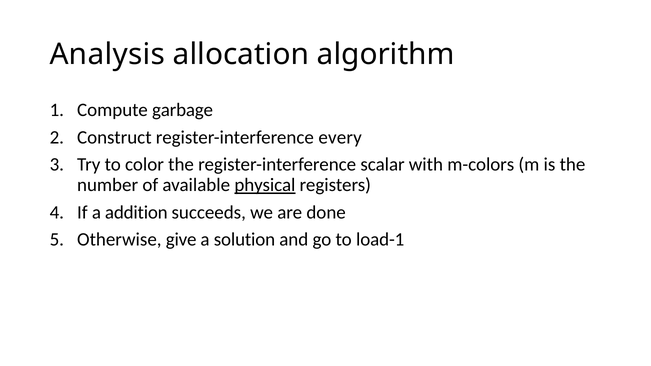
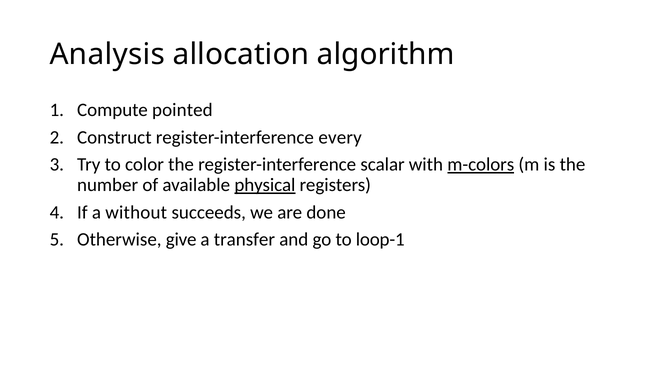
garbage: garbage -> pointed
m-colors underline: none -> present
addition: addition -> without
solution: solution -> transfer
load-1: load-1 -> loop-1
